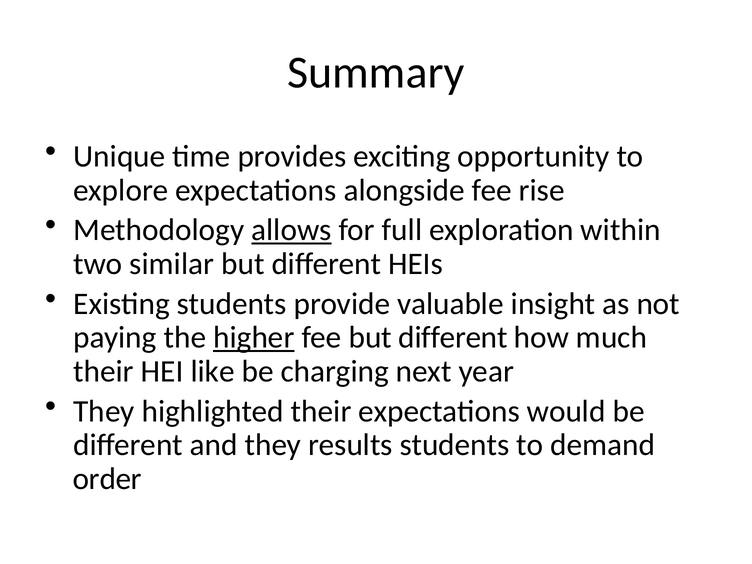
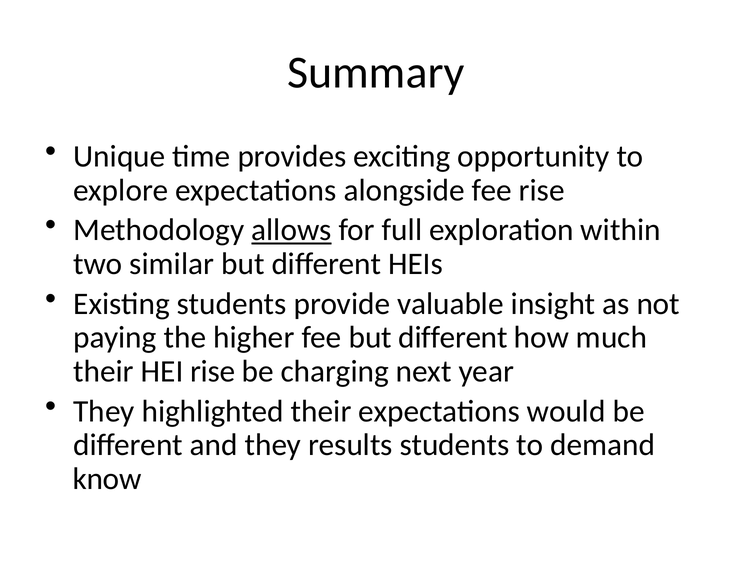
higher underline: present -> none
HEI like: like -> rise
order: order -> know
